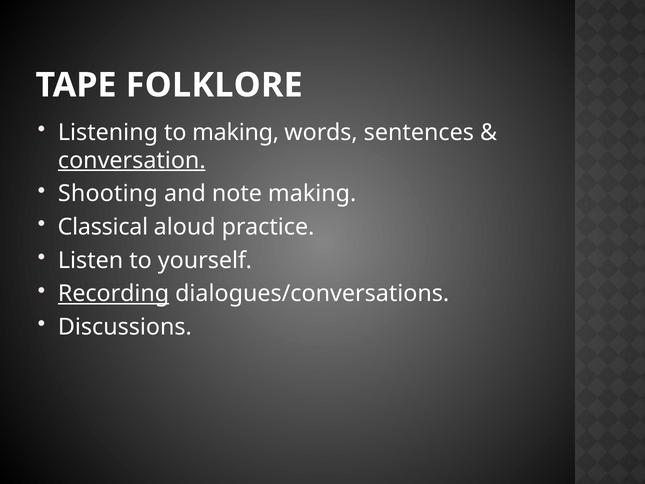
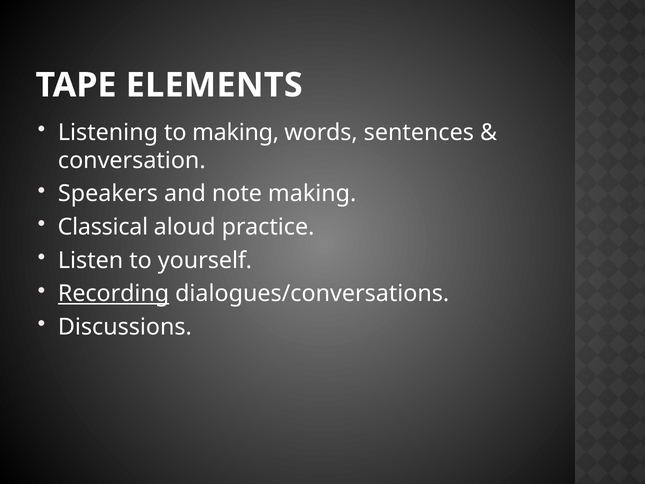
FOLKLORE: FOLKLORE -> ELEMENTS
conversation underline: present -> none
Shooting: Shooting -> Speakers
